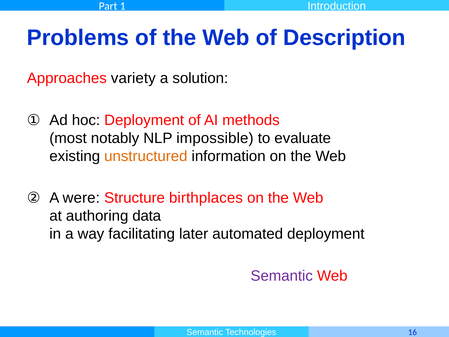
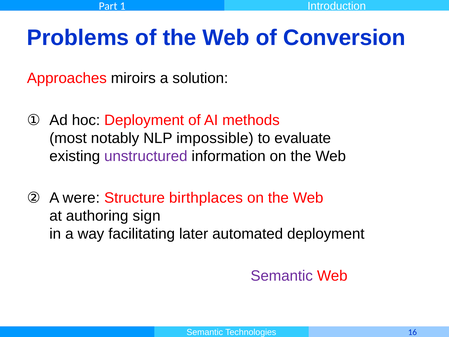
Description: Description -> Conversion
variety: variety -> miroirs
unstructured colour: orange -> purple
data: data -> sign
